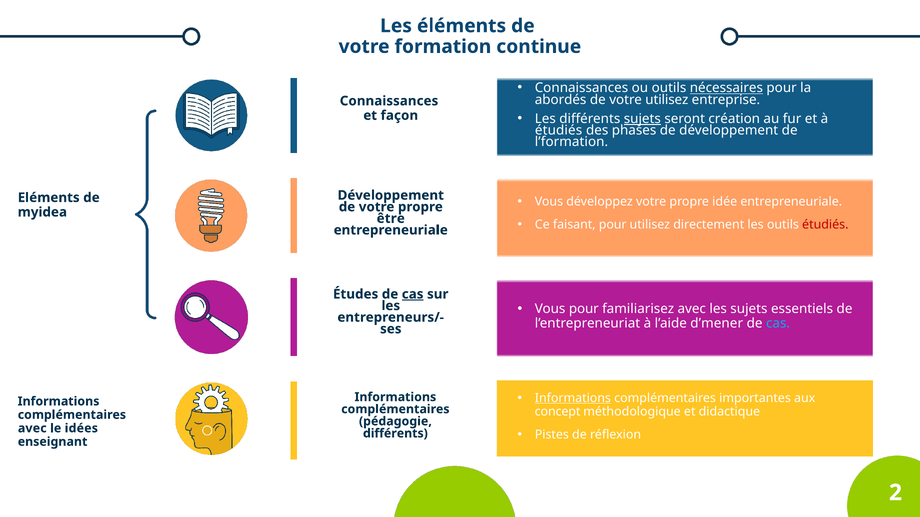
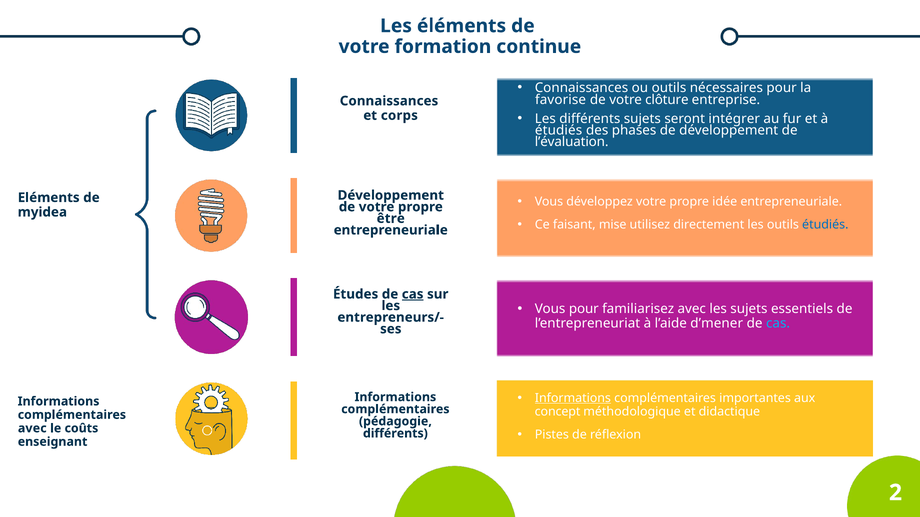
nécessaires underline: present -> none
abordés: abordés -> favorise
votre utilisez: utilisez -> clôture
sujets at (642, 119) underline: present -> none
création: création -> intégrer
façon: façon -> corps
l’formation: l’formation -> l’évaluation
faisant pour: pour -> mise
étudiés at (825, 225) colour: red -> blue
idées: idées -> coûts
